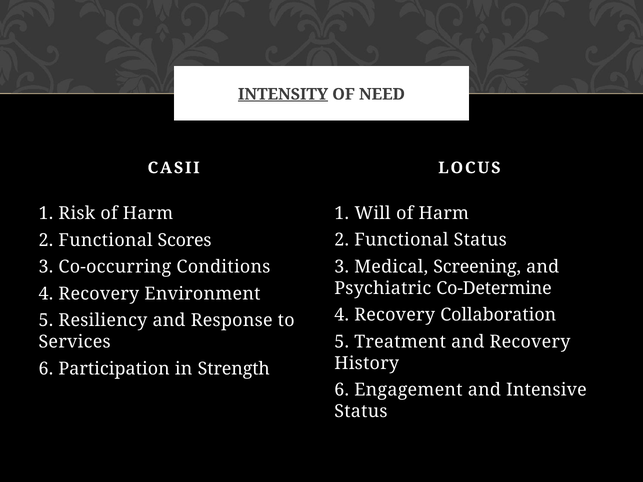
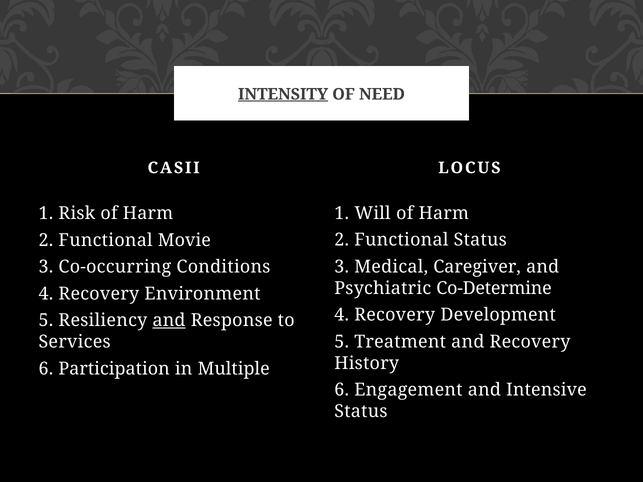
Scores: Scores -> Movie
Screening: Screening -> Caregiver
Collaboration: Collaboration -> Development
and at (169, 321) underline: none -> present
Strength: Strength -> Multiple
